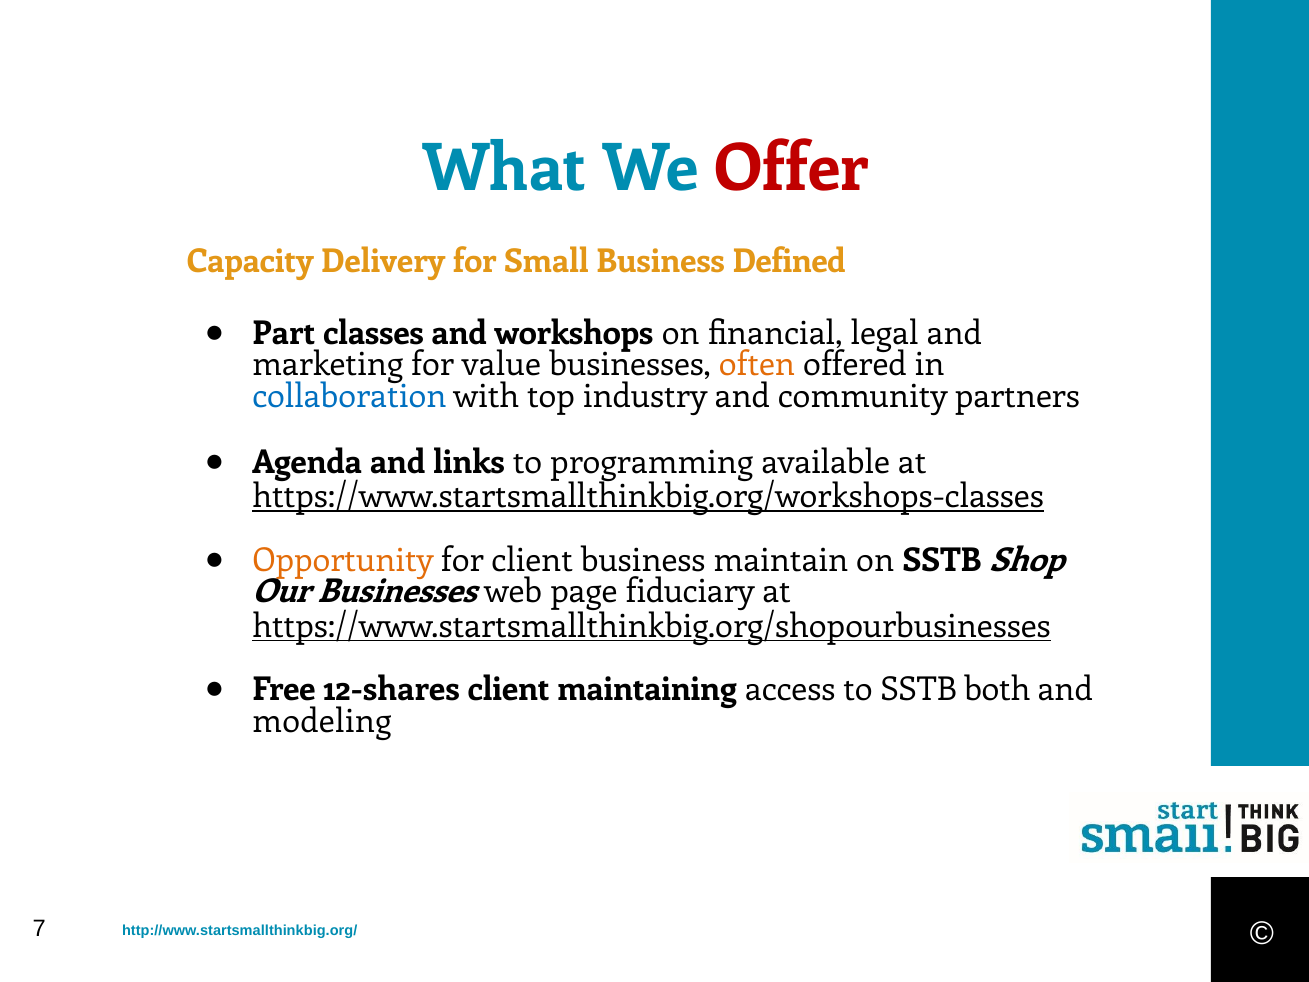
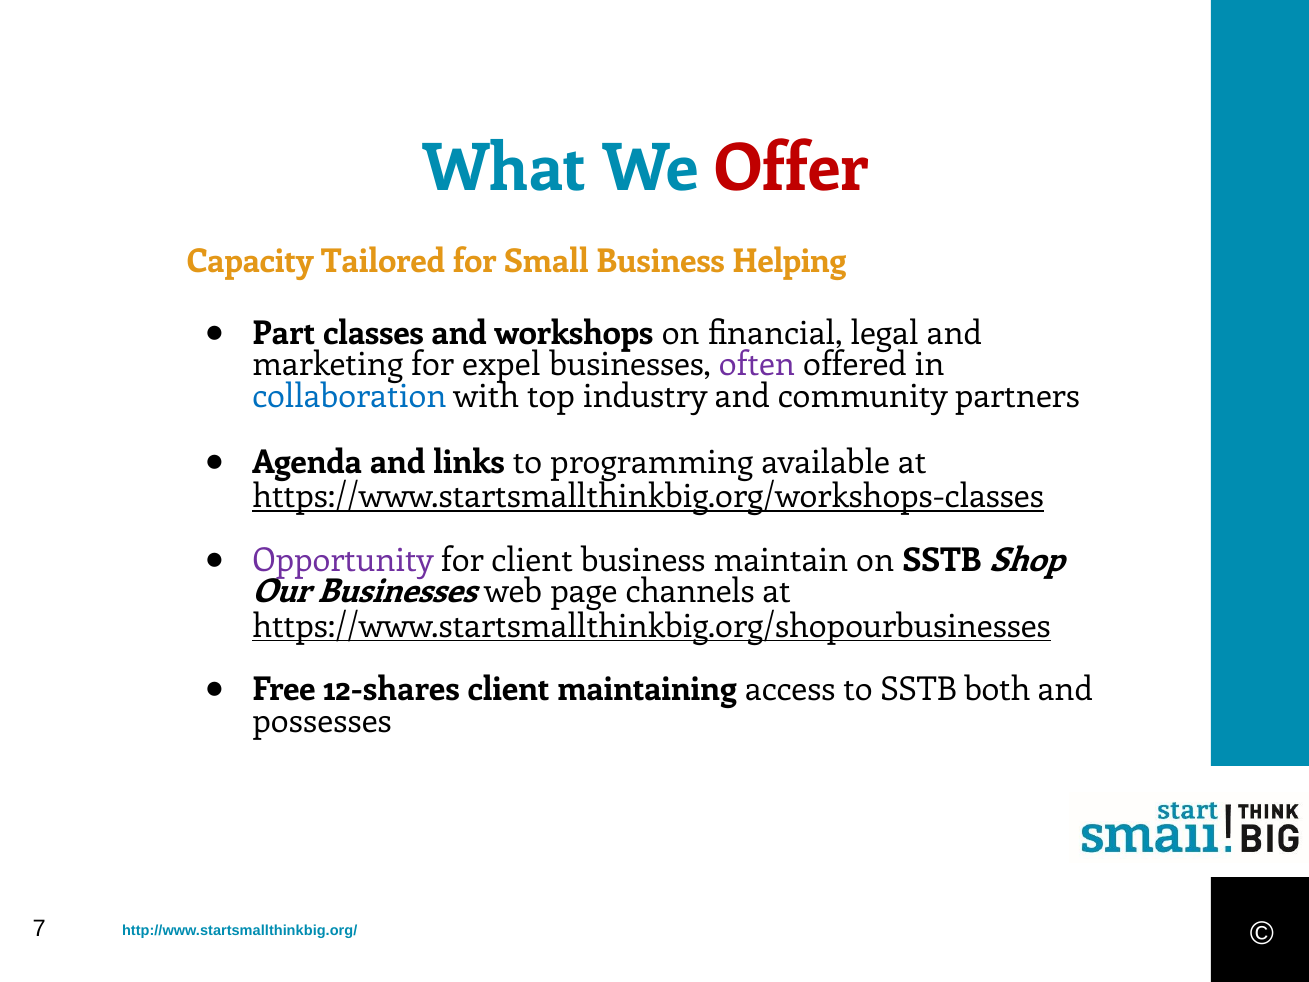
Delivery: Delivery -> Tailored
Defined: Defined -> Helping
value: value -> expel
often colour: orange -> purple
Opportunity colour: orange -> purple
fiduciary: fiduciary -> channels
modeling: modeling -> possesses
